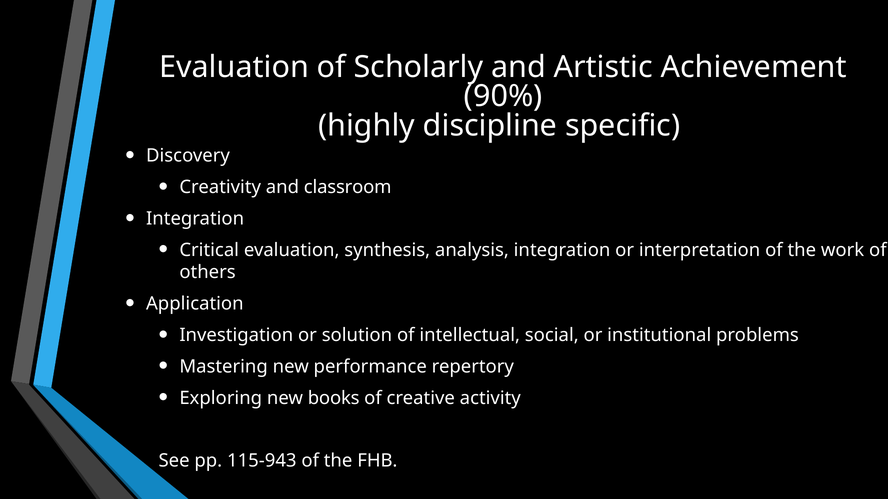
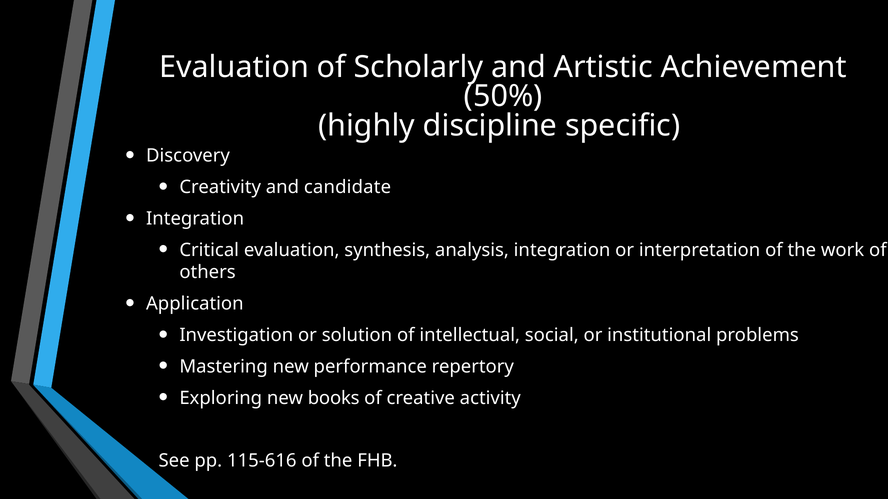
90%: 90% -> 50%
classroom: classroom -> candidate
115-943: 115-943 -> 115-616
